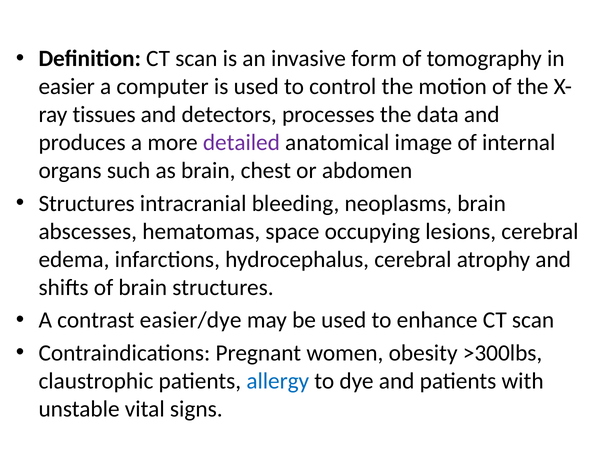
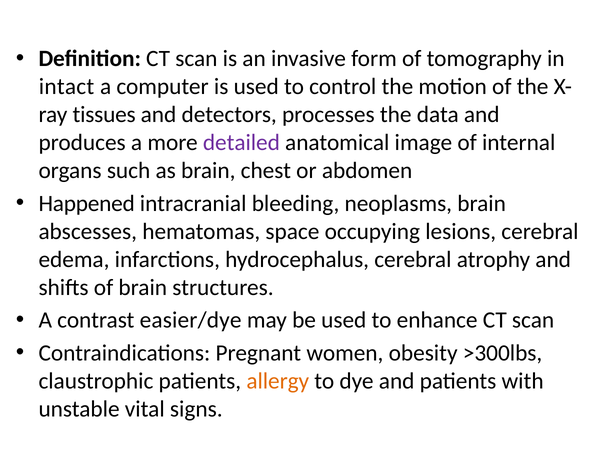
easier: easier -> intact
Structures at (87, 203): Structures -> Happened
allergy colour: blue -> orange
